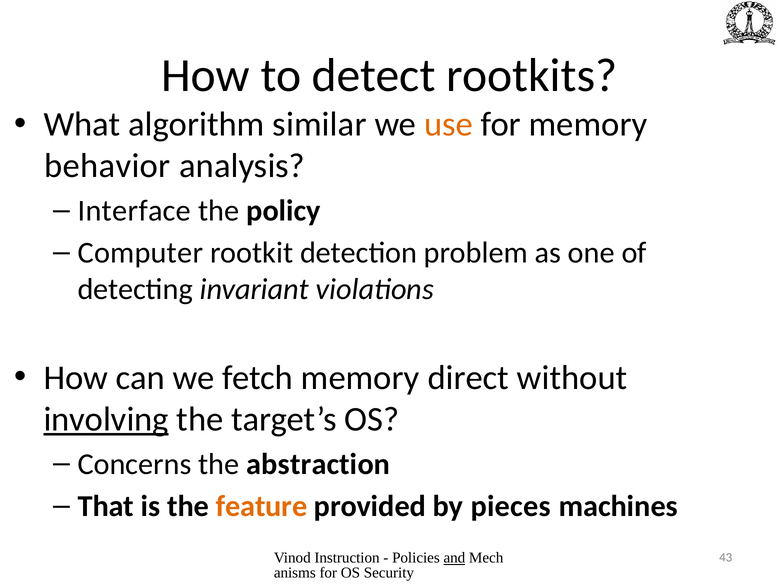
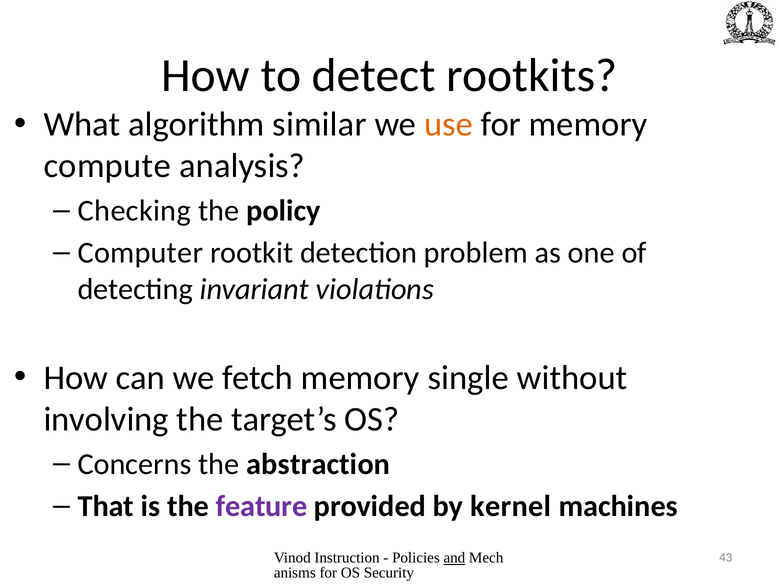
behavior: behavior -> compute
Interface: Interface -> Checking
direct: direct -> single
involving underline: present -> none
feature colour: orange -> purple
pieces: pieces -> kernel
